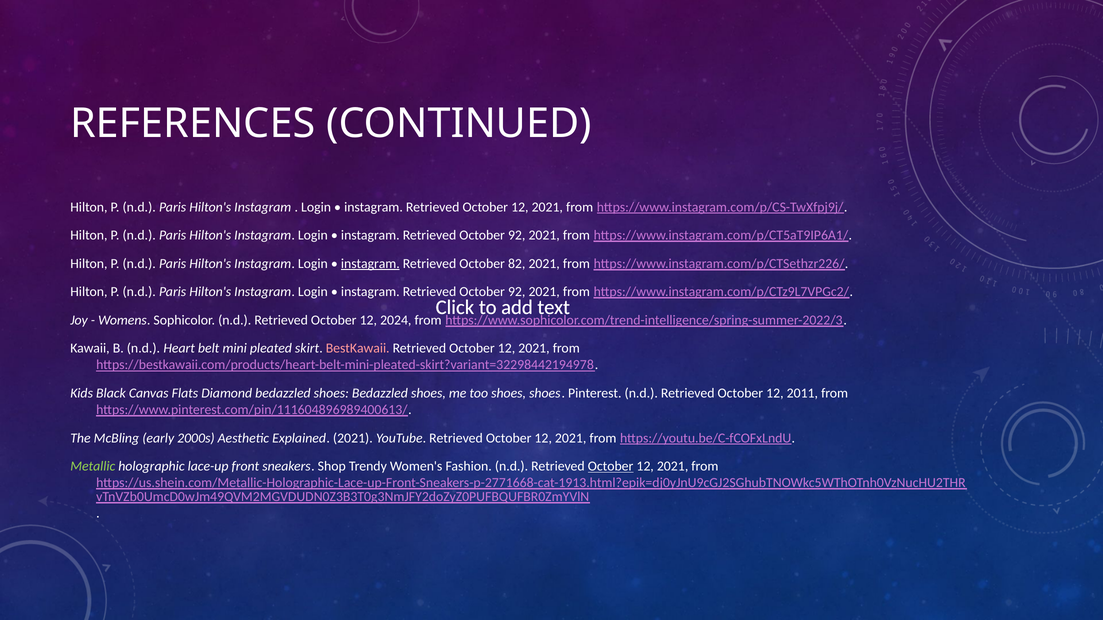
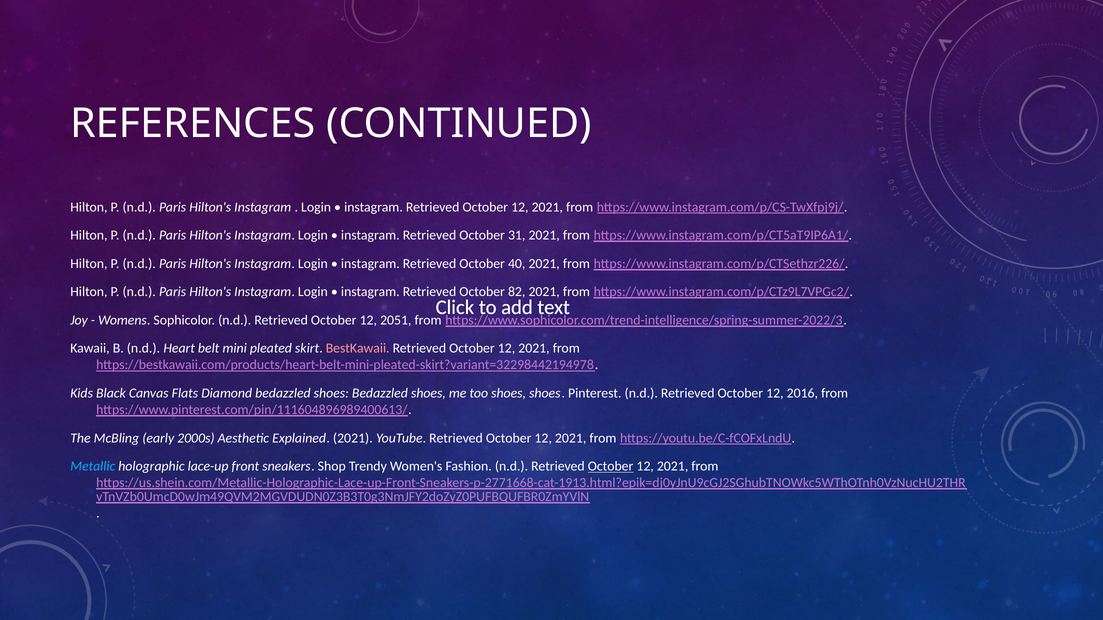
92 at (517, 235): 92 -> 31
instagram at (370, 264) underline: present -> none
82: 82 -> 40
92 at (517, 292): 92 -> 82
2024: 2024 -> 2051
2011: 2011 -> 2016
Metallic colour: light green -> light blue
